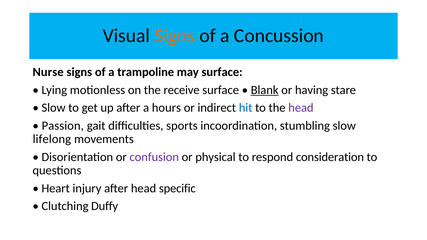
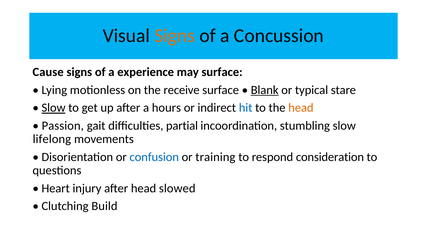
Nurse: Nurse -> Cause
trampoline: trampoline -> experience
having: having -> typical
Slow at (54, 108) underline: none -> present
head at (301, 108) colour: purple -> orange
sports: sports -> partial
confusion colour: purple -> blue
physical: physical -> training
specific: specific -> slowed
Duffy: Duffy -> Build
